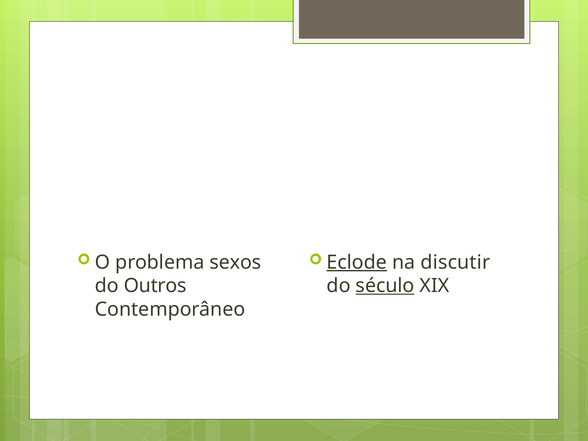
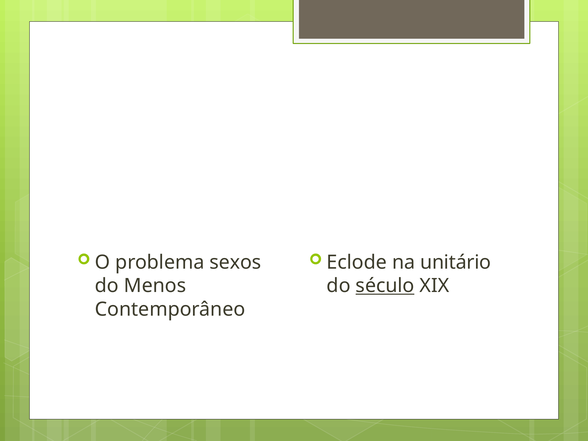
Eclode underline: present -> none
discutir: discutir -> unitário
Outros: Outros -> Menos
